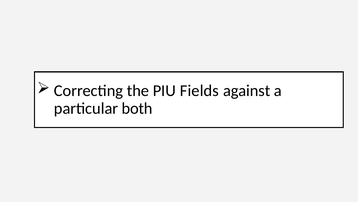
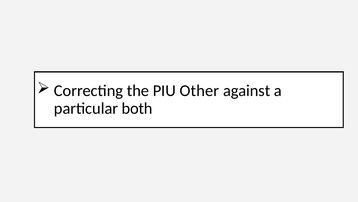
Fields: Fields -> Other
